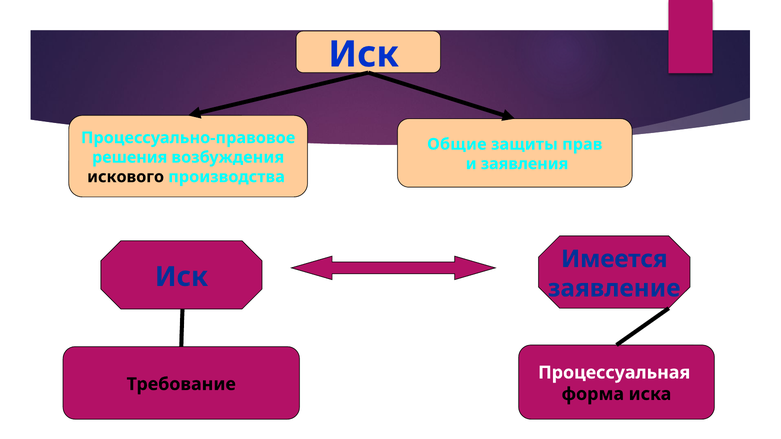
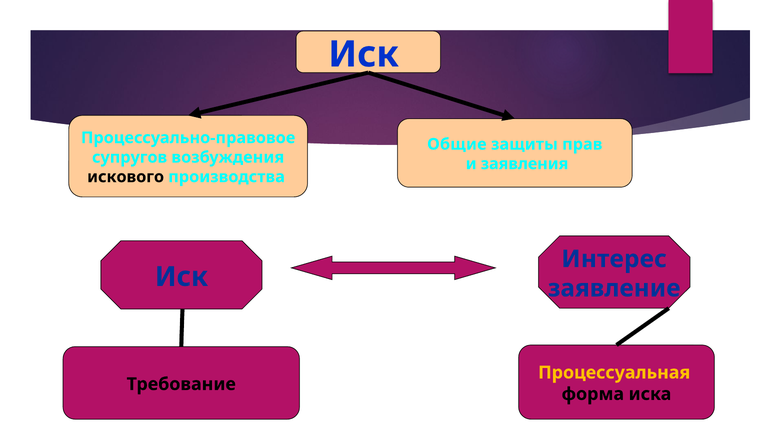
решения: решения -> супругов
Имеется: Имеется -> Интерес
Процессуальная colour: white -> yellow
